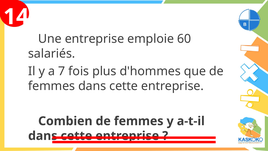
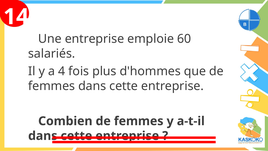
7: 7 -> 4
